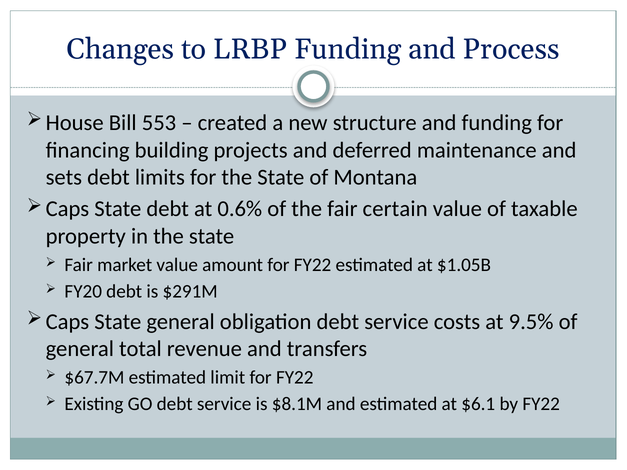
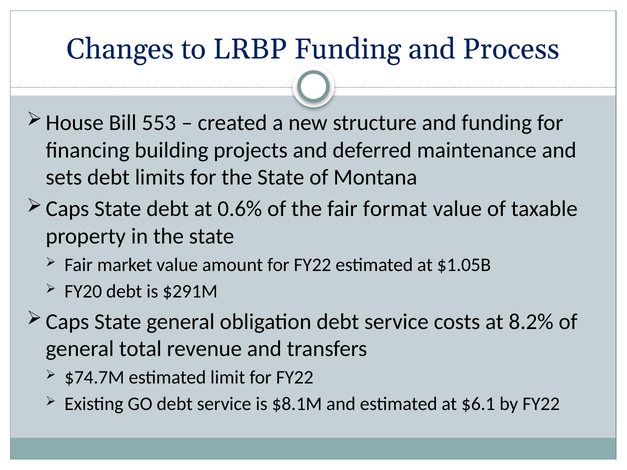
certain: certain -> format
9.5%: 9.5% -> 8.2%
$67.7M: $67.7M -> $74.7M
